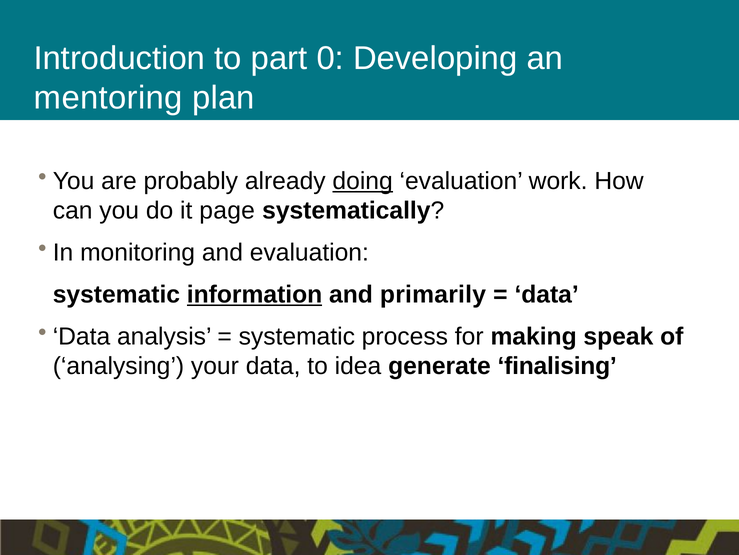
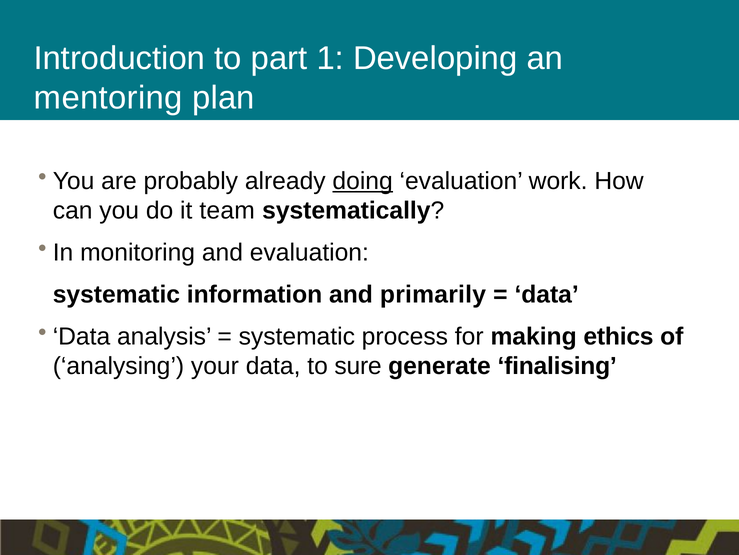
0: 0 -> 1
page: page -> team
information underline: present -> none
speak: speak -> ethics
idea: idea -> sure
